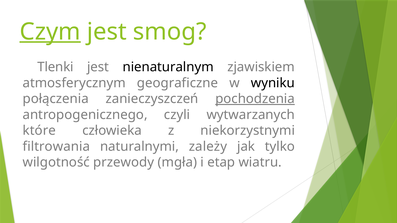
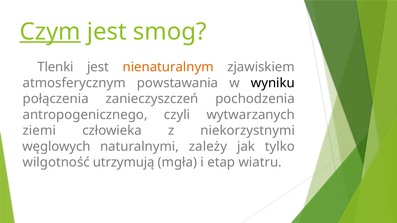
nienaturalnym colour: black -> orange
geograficzne: geograficzne -> powstawania
pochodzenia underline: present -> none
które: które -> ziemi
filtrowania: filtrowania -> węglowych
przewody: przewody -> utrzymują
